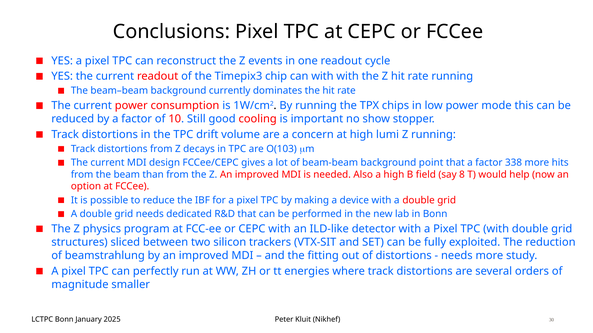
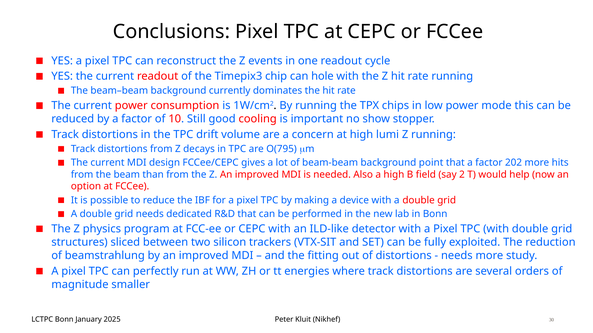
can with: with -> hole
O(103: O(103 -> O(795
338: 338 -> 202
8: 8 -> 2
